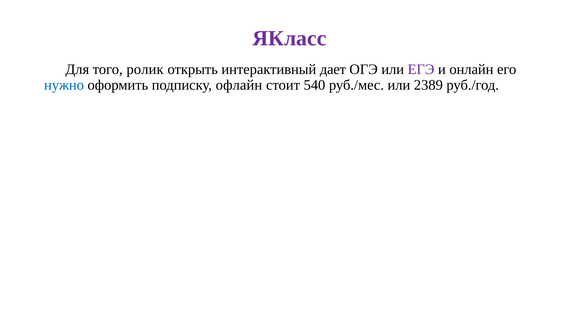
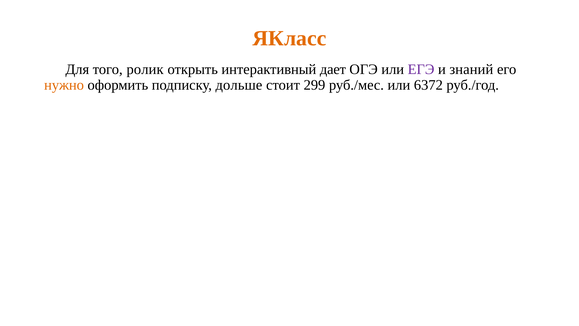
ЯКласс colour: purple -> orange
онлайн: онлайн -> знаний
нужно colour: blue -> orange
офлайн: офлайн -> дольше
540: 540 -> 299
2389: 2389 -> 6372
